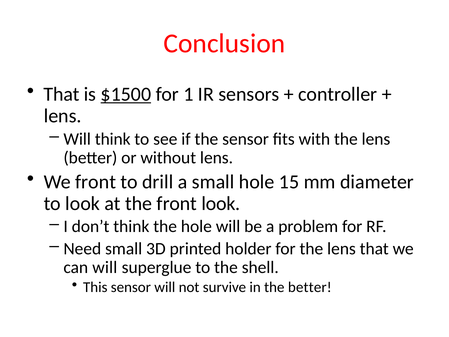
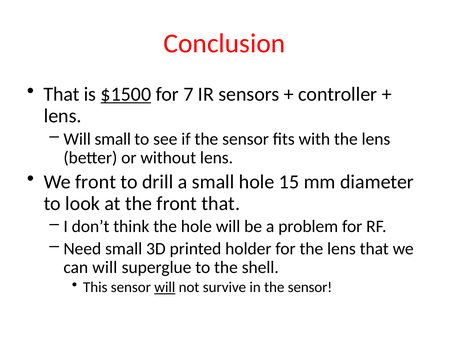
1: 1 -> 7
Will think: think -> small
front look: look -> that
will at (165, 287) underline: none -> present
in the better: better -> sensor
